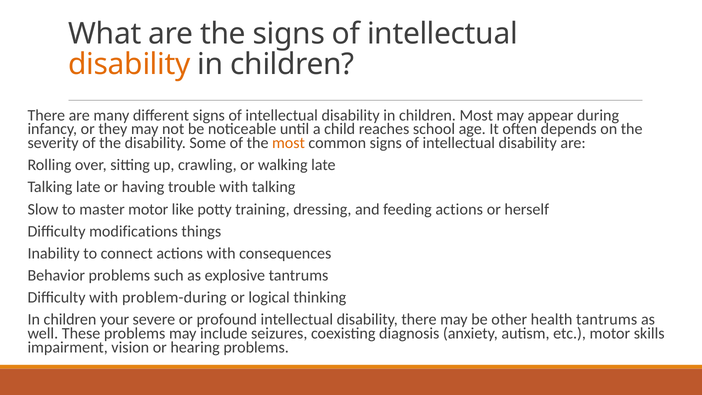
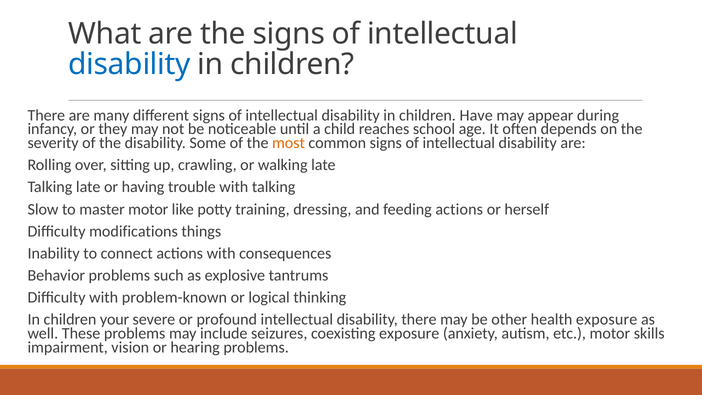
disability at (129, 64) colour: orange -> blue
children Most: Most -> Have
problem-during: problem-during -> problem-known
health tantrums: tantrums -> exposure
coexisting diagnosis: diagnosis -> exposure
